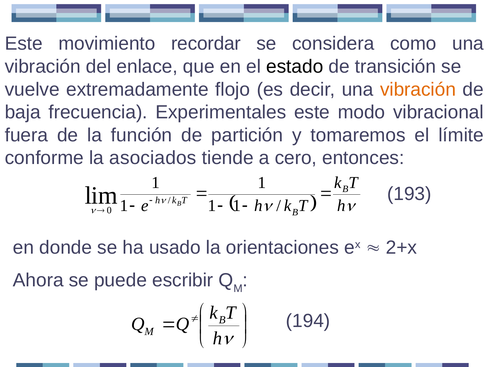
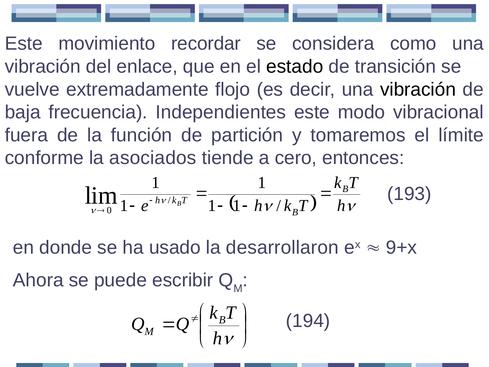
vibración at (418, 89) colour: orange -> black
Experimentales: Experimentales -> Independientes
orientaciones: orientaciones -> desarrollaron
2+x: 2+x -> 9+x
